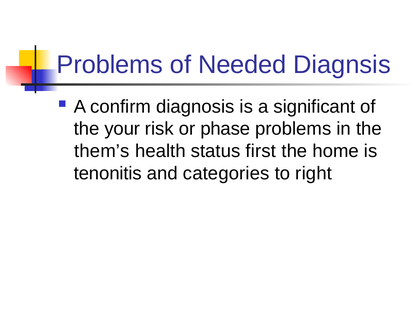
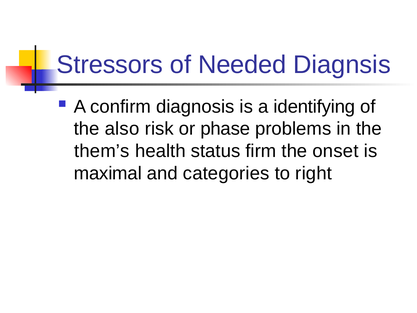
Problems at (110, 65): Problems -> Stressors
significant: significant -> identifying
your: your -> also
first: first -> firm
home: home -> onset
tenonitis: tenonitis -> maximal
